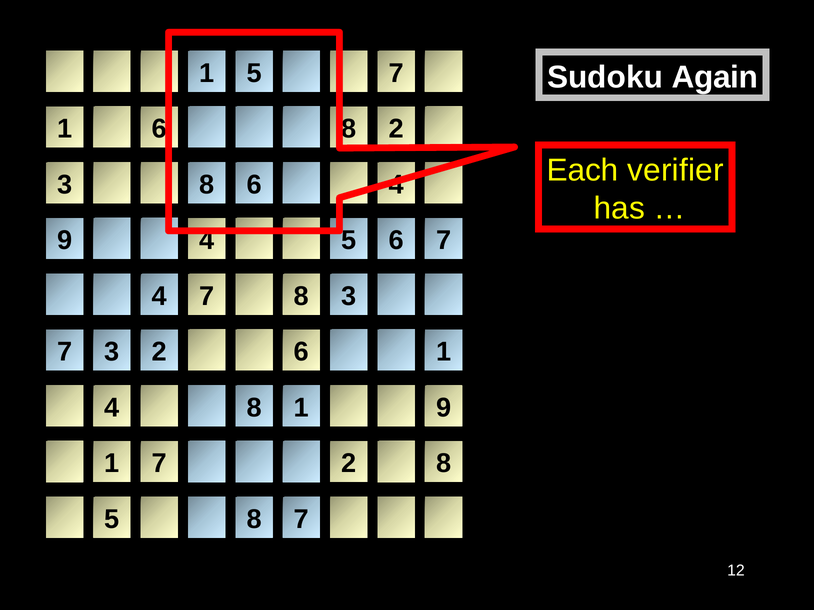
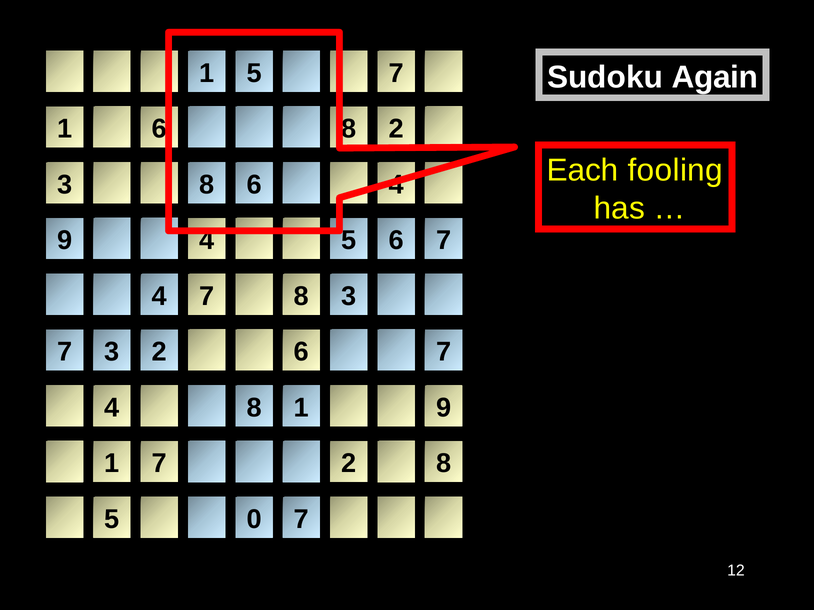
verifier: verifier -> fooling
2 6 1: 1 -> 7
5 8: 8 -> 0
